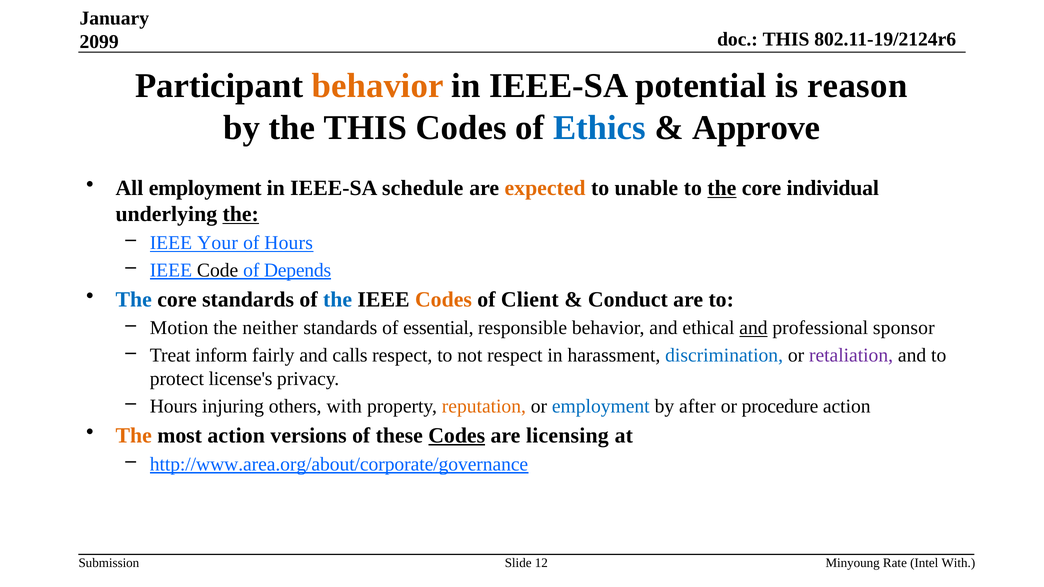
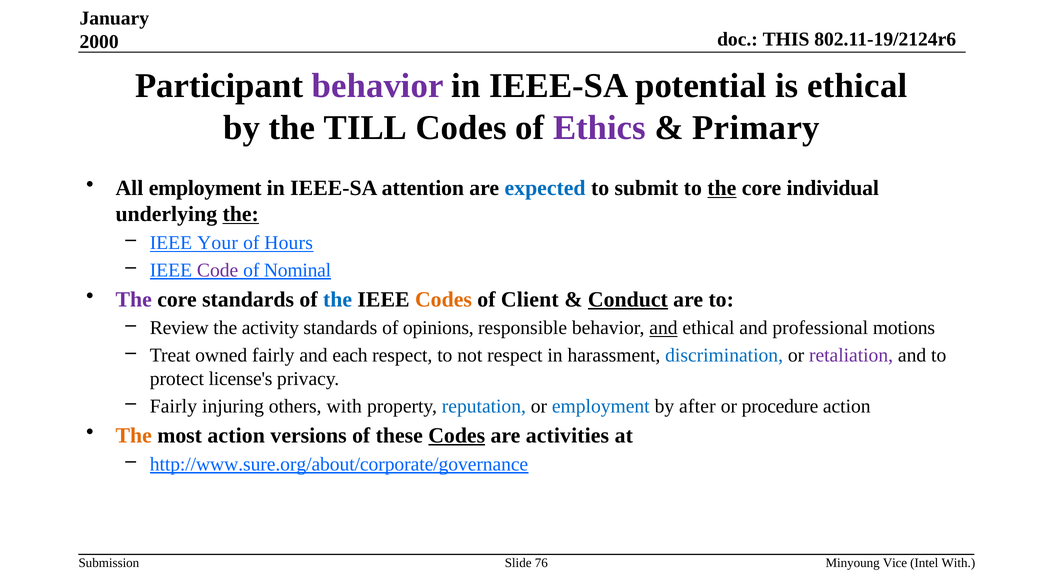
2099: 2099 -> 2000
behavior at (378, 86) colour: orange -> purple
is reason: reason -> ethical
the THIS: THIS -> TILL
Ethics colour: blue -> purple
Approve: Approve -> Primary
schedule: schedule -> attention
expected colour: orange -> blue
unable: unable -> submit
Code colour: black -> purple
Depends: Depends -> Nominal
The at (134, 300) colour: blue -> purple
Conduct underline: none -> present
Motion: Motion -> Review
neither: neither -> activity
essential: essential -> opinions
and at (663, 328) underline: none -> present
and at (754, 328) underline: present -> none
sponsor: sponsor -> motions
inform: inform -> owned
calls: calls -> each
Hours at (174, 406): Hours -> Fairly
reputation colour: orange -> blue
licensing: licensing -> activities
http://www.area.org/about/corporate/governance: http://www.area.org/about/corporate/governance -> http://www.sure.org/about/corporate/governance
12: 12 -> 76
Rate: Rate -> Vice
